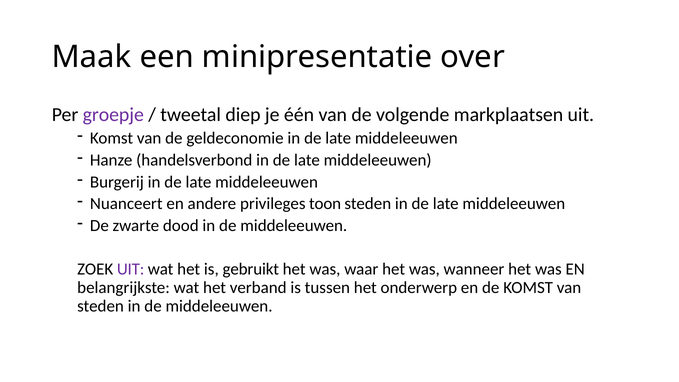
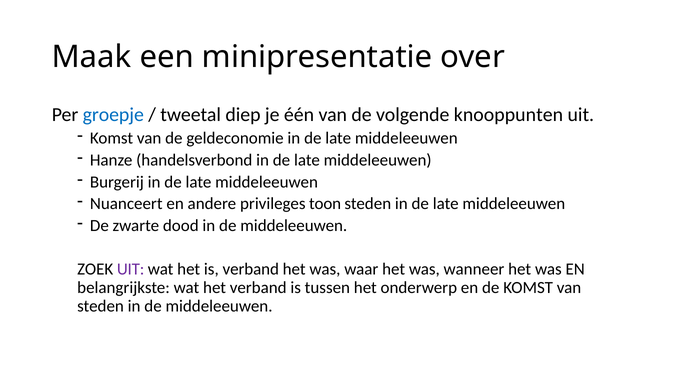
groepje colour: purple -> blue
markplaatsen: markplaatsen -> knooppunten
is gebruikt: gebruikt -> verband
